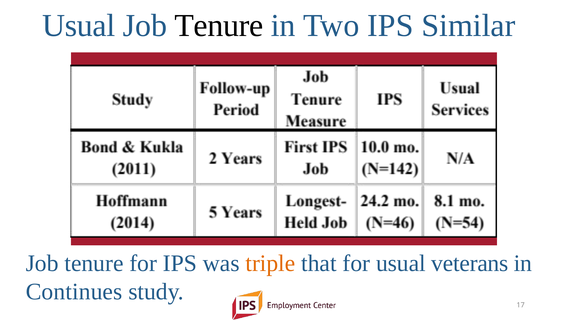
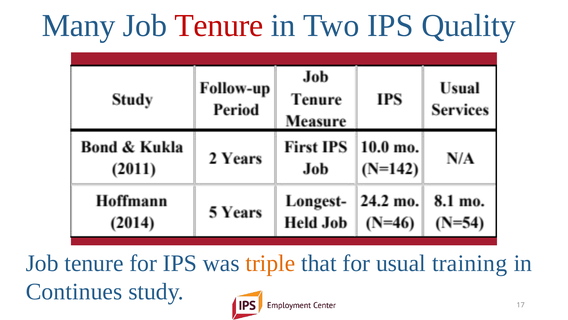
Usual at (79, 26): Usual -> Many
Tenure at (219, 26) colour: black -> red
Similar: Similar -> Quality
veterans: veterans -> training
